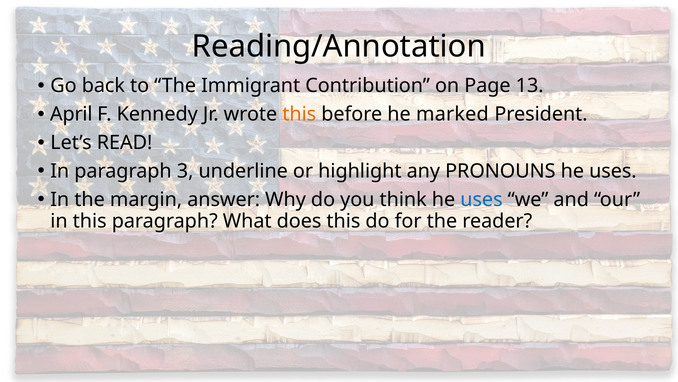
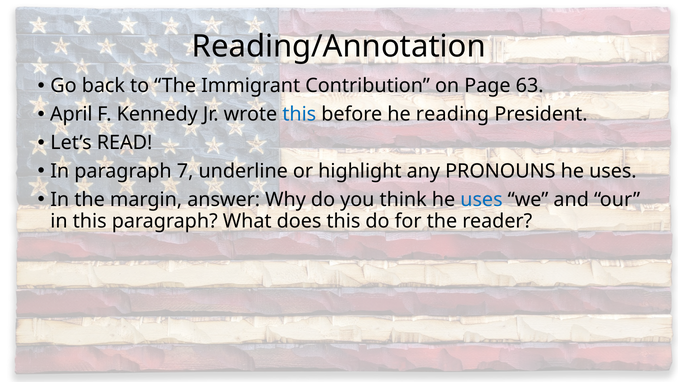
13: 13 -> 63
this at (299, 114) colour: orange -> blue
marked: marked -> reading
3: 3 -> 7
